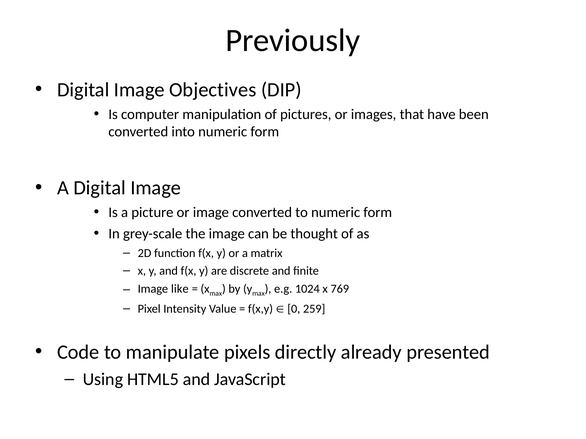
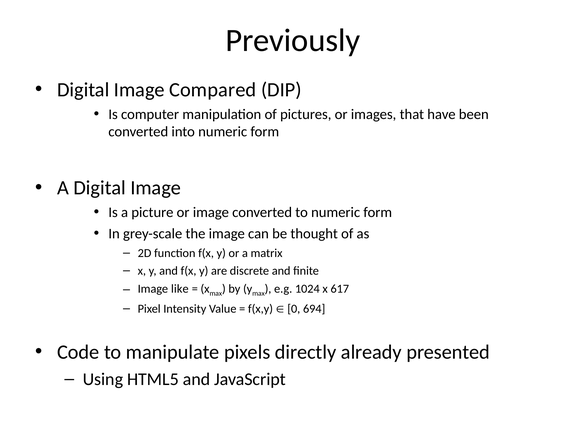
Objectives: Objectives -> Compared
769: 769 -> 617
259: 259 -> 694
